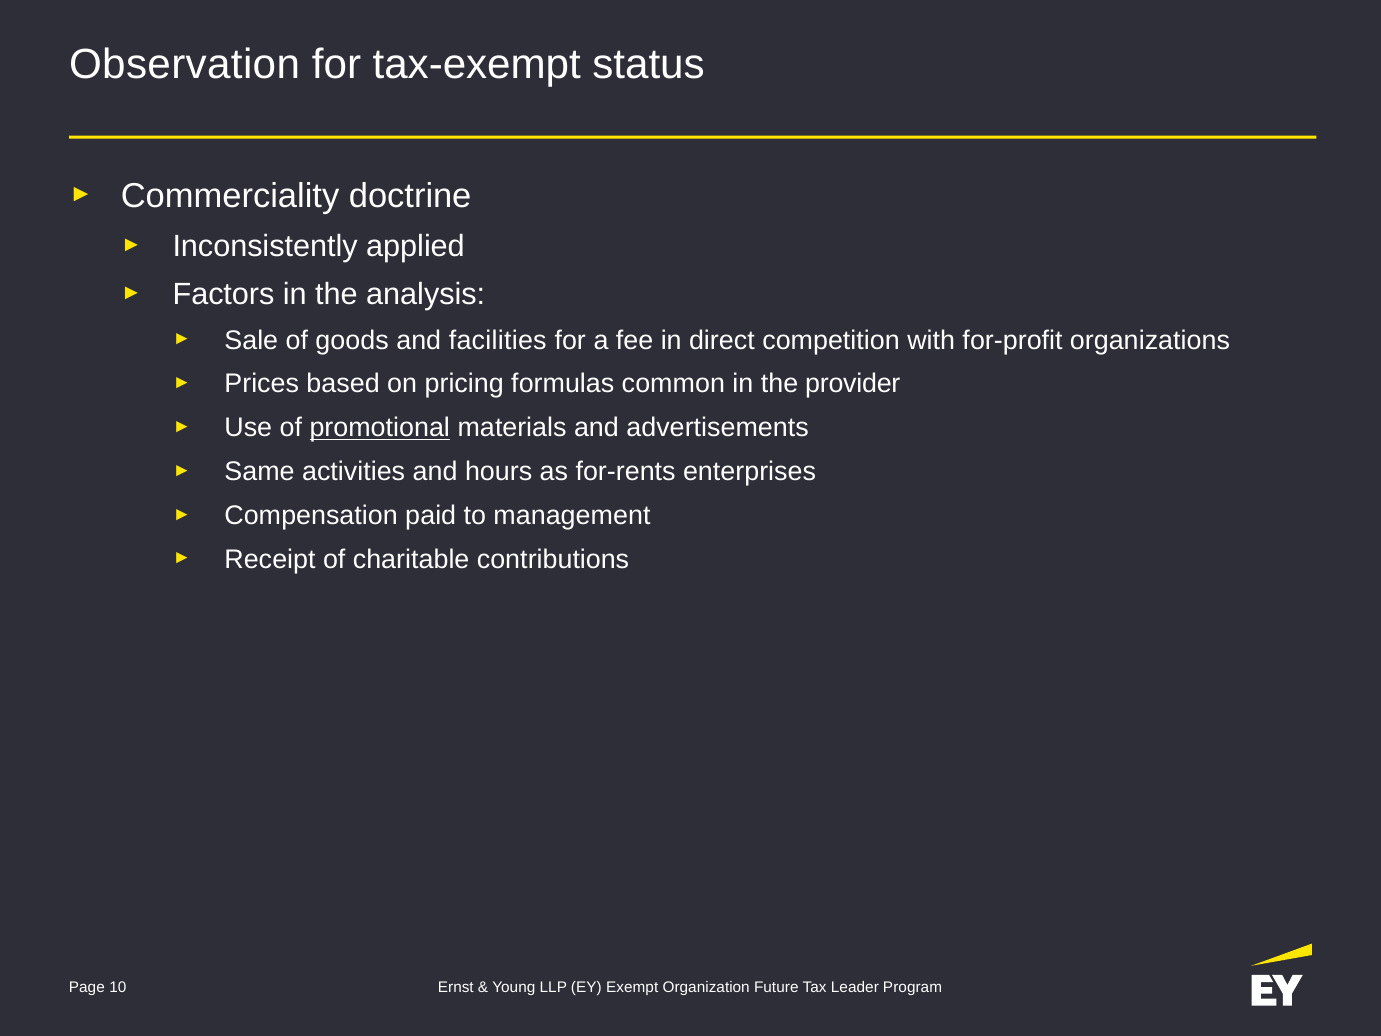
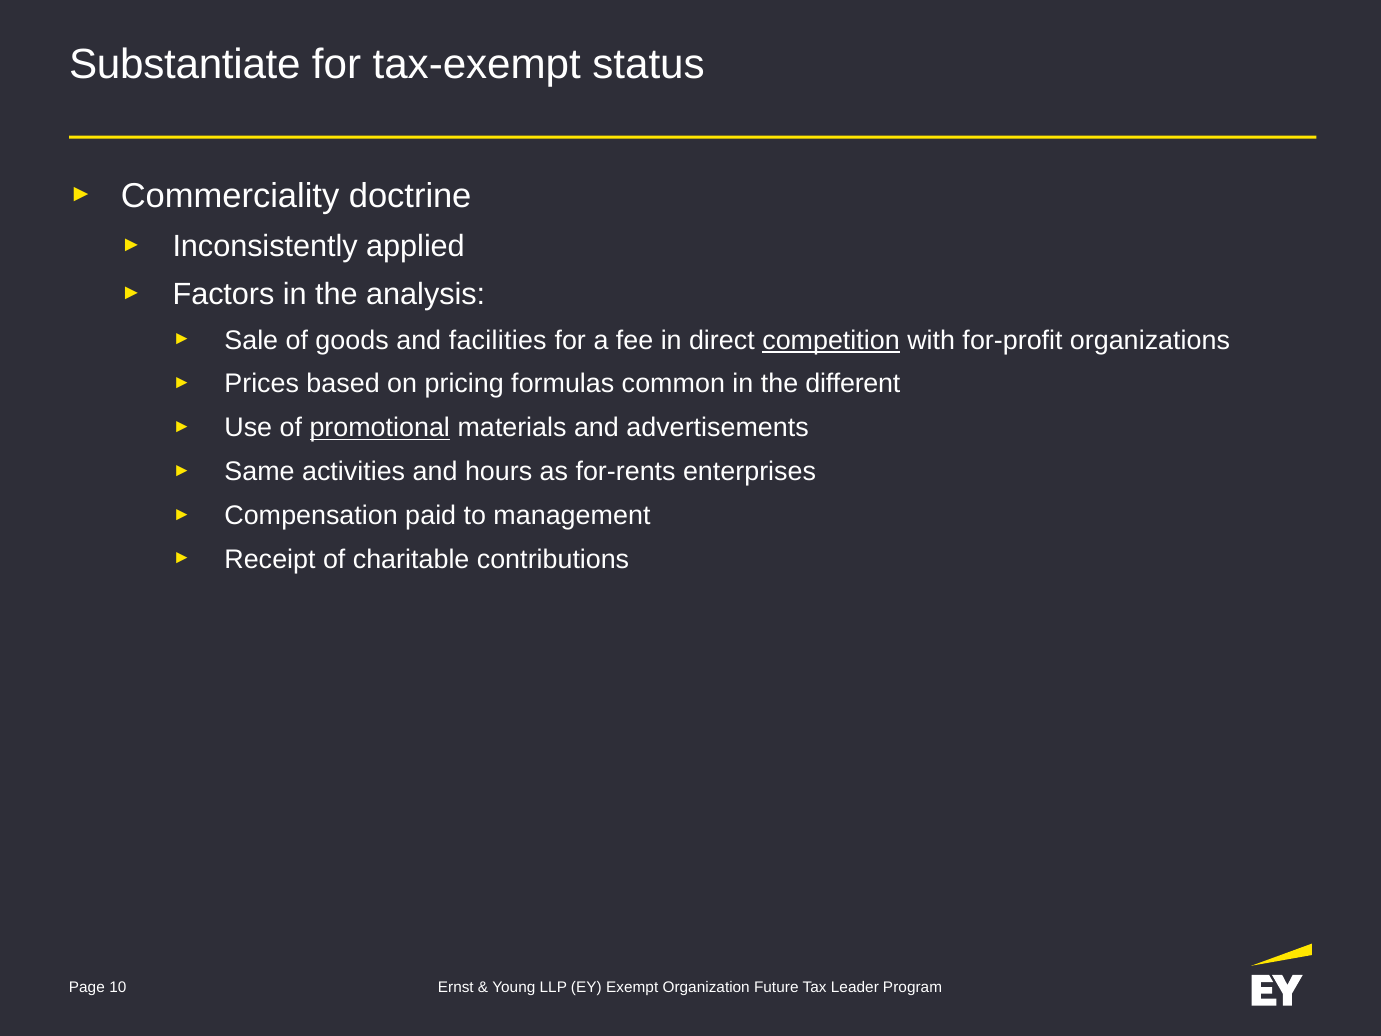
Observation: Observation -> Substantiate
competition underline: none -> present
provider: provider -> different
